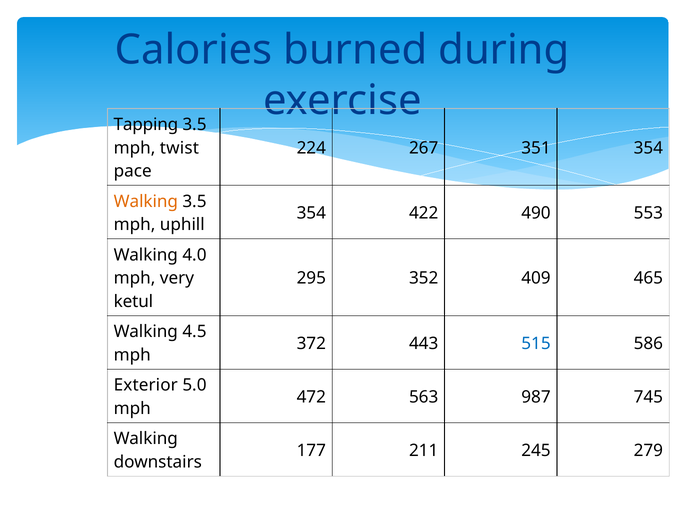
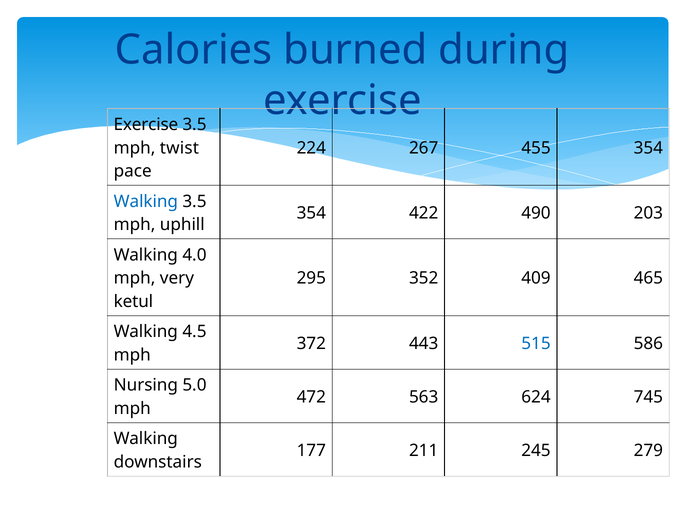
Tapping at (146, 124): Tapping -> Exercise
351: 351 -> 455
Walking at (146, 201) colour: orange -> blue
553: 553 -> 203
Exterior: Exterior -> Nursing
987: 987 -> 624
